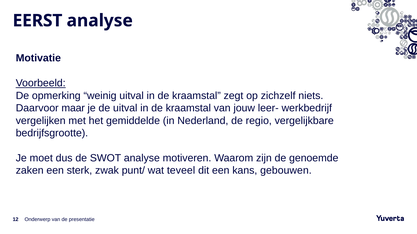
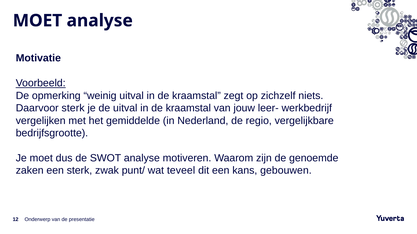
EERST at (37, 21): EERST -> MOET
Daarvoor maar: maar -> sterk
